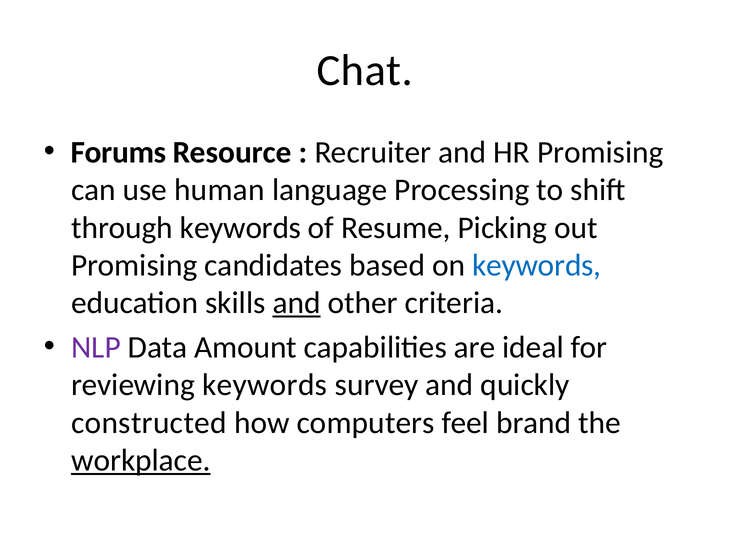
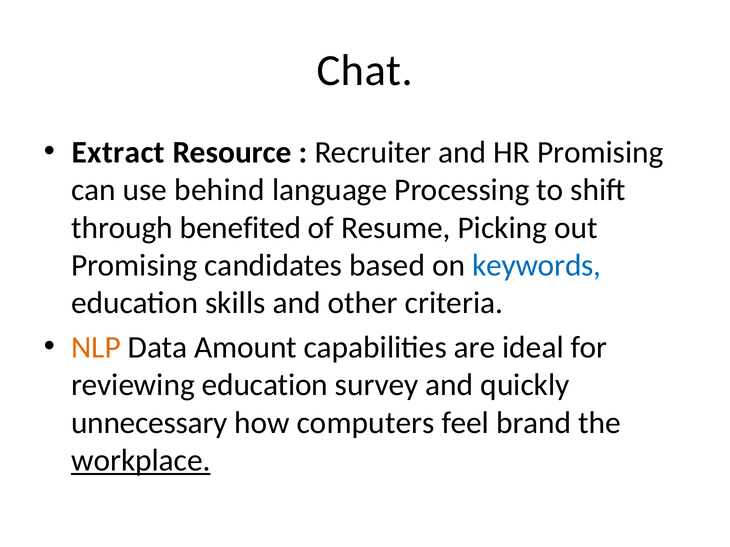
Forums: Forums -> Extract
human: human -> behind
through keywords: keywords -> benefited
and at (297, 303) underline: present -> none
NLP colour: purple -> orange
reviewing keywords: keywords -> education
constructed: constructed -> unnecessary
